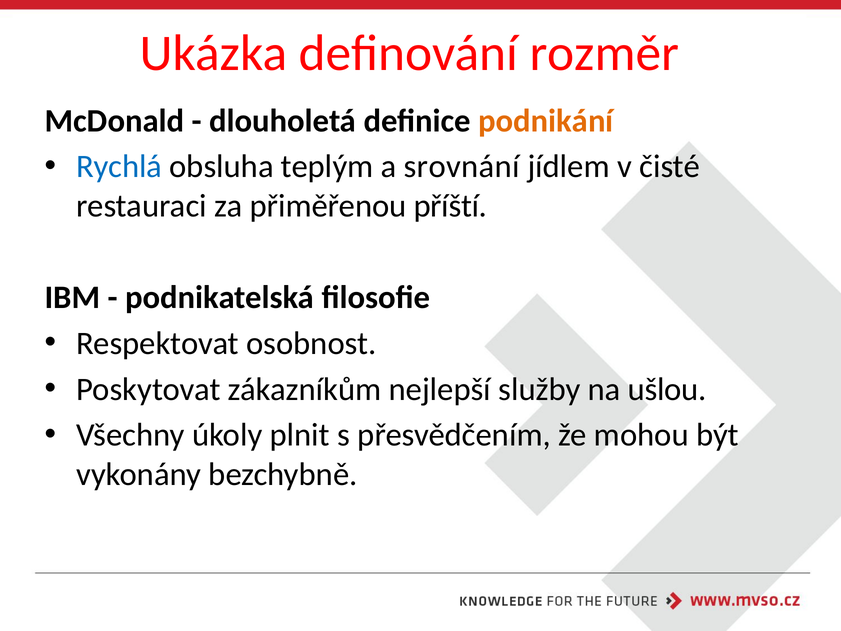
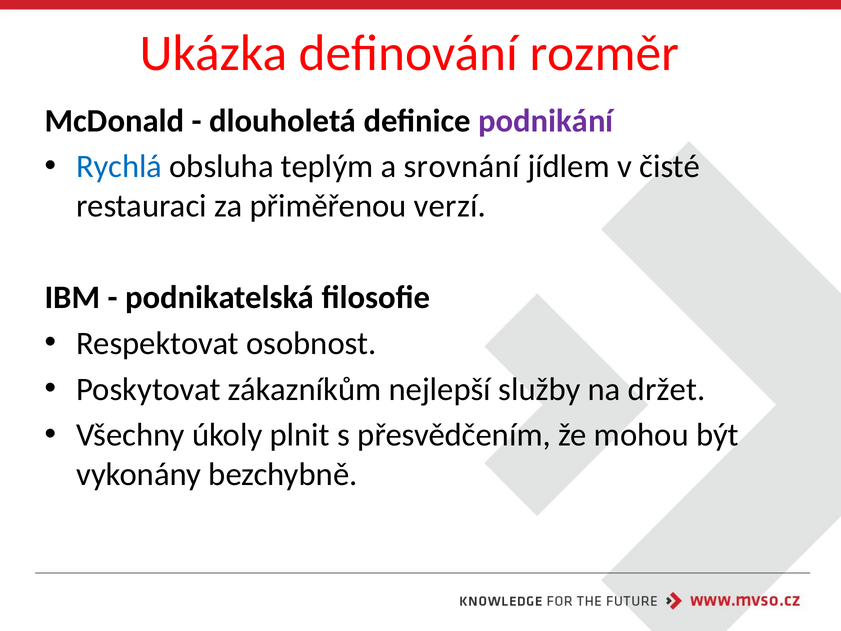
podnikání colour: orange -> purple
příští: příští -> verzí
ušlou: ušlou -> držet
